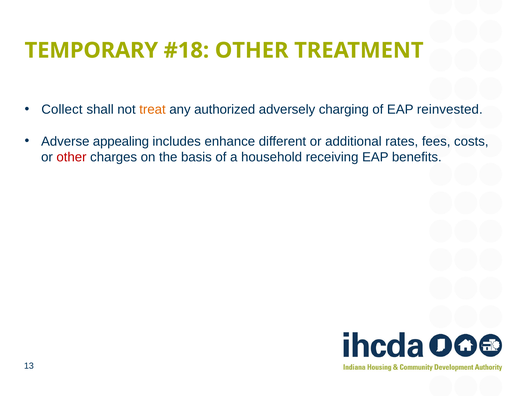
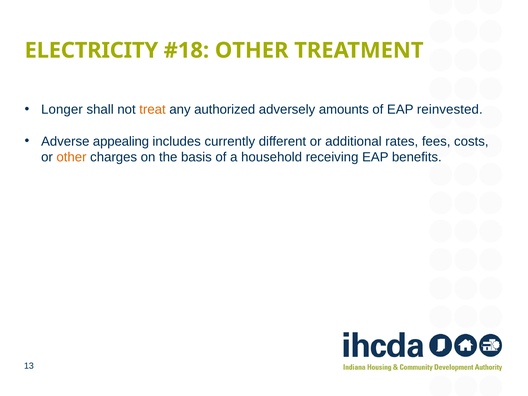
TEMPORARY: TEMPORARY -> ELECTRICITY
Collect: Collect -> Longer
charging: charging -> amounts
enhance: enhance -> currently
other at (71, 157) colour: red -> orange
